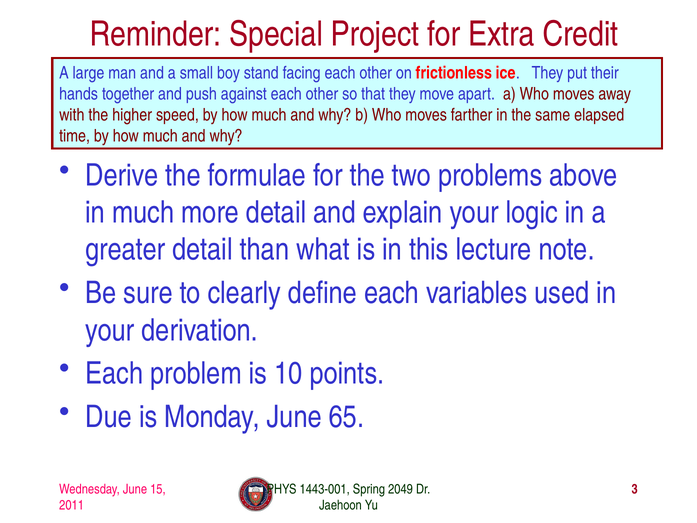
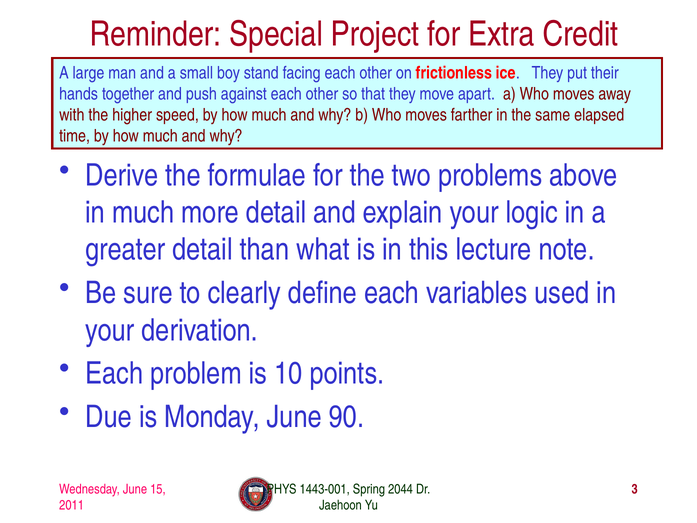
65: 65 -> 90
2049: 2049 -> 2044
